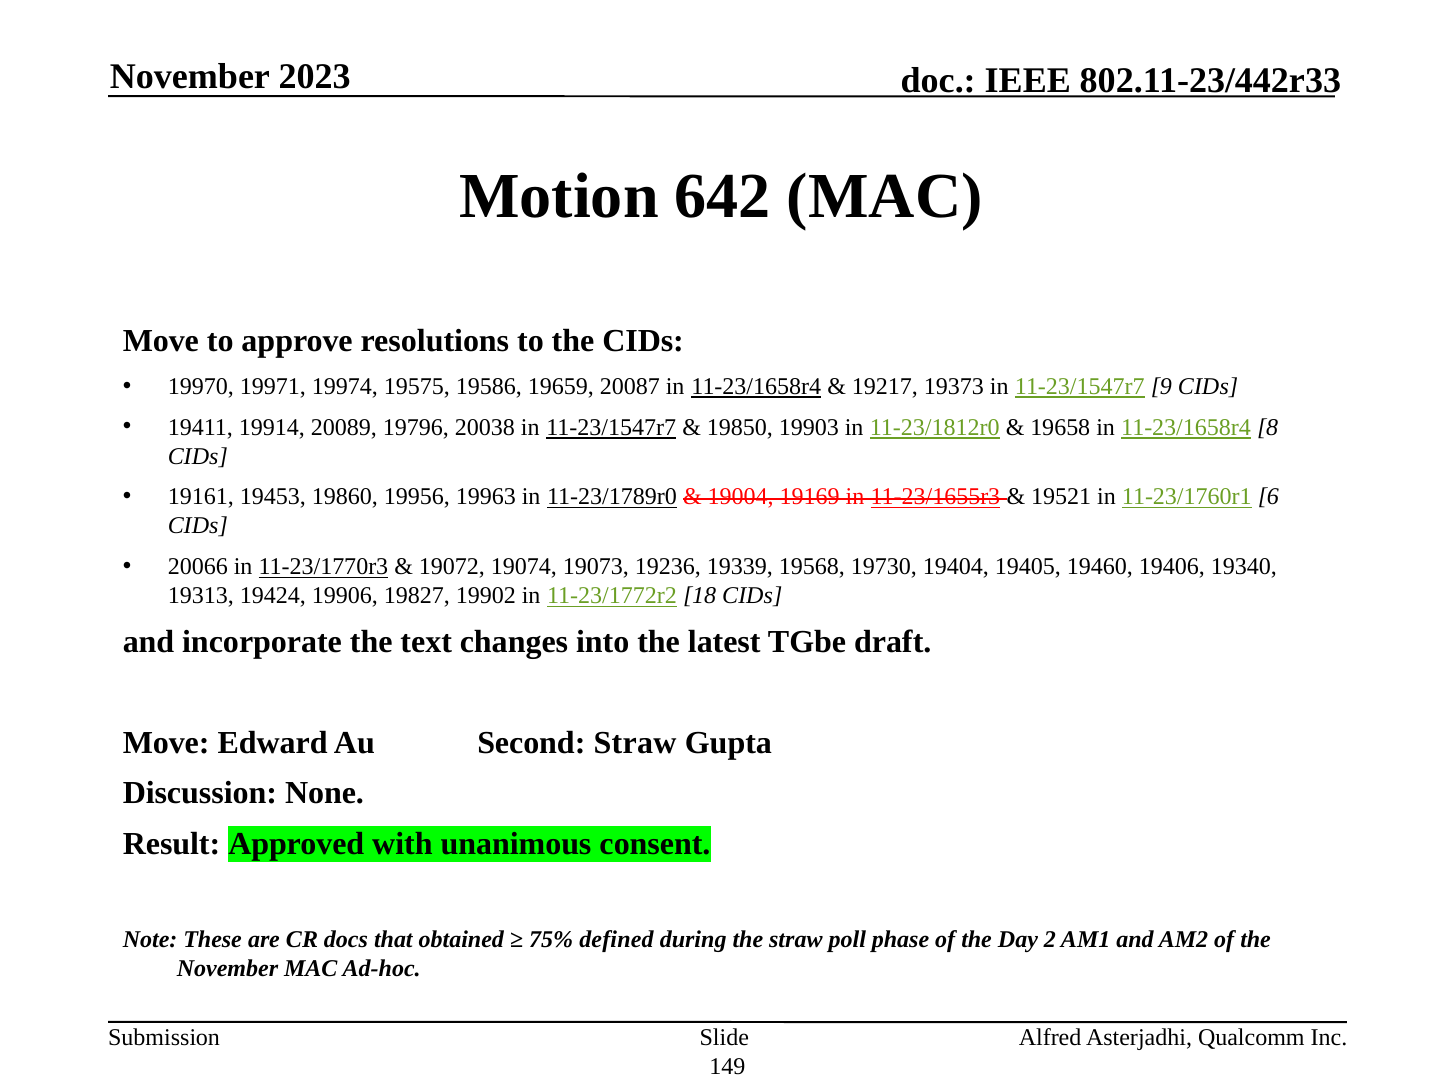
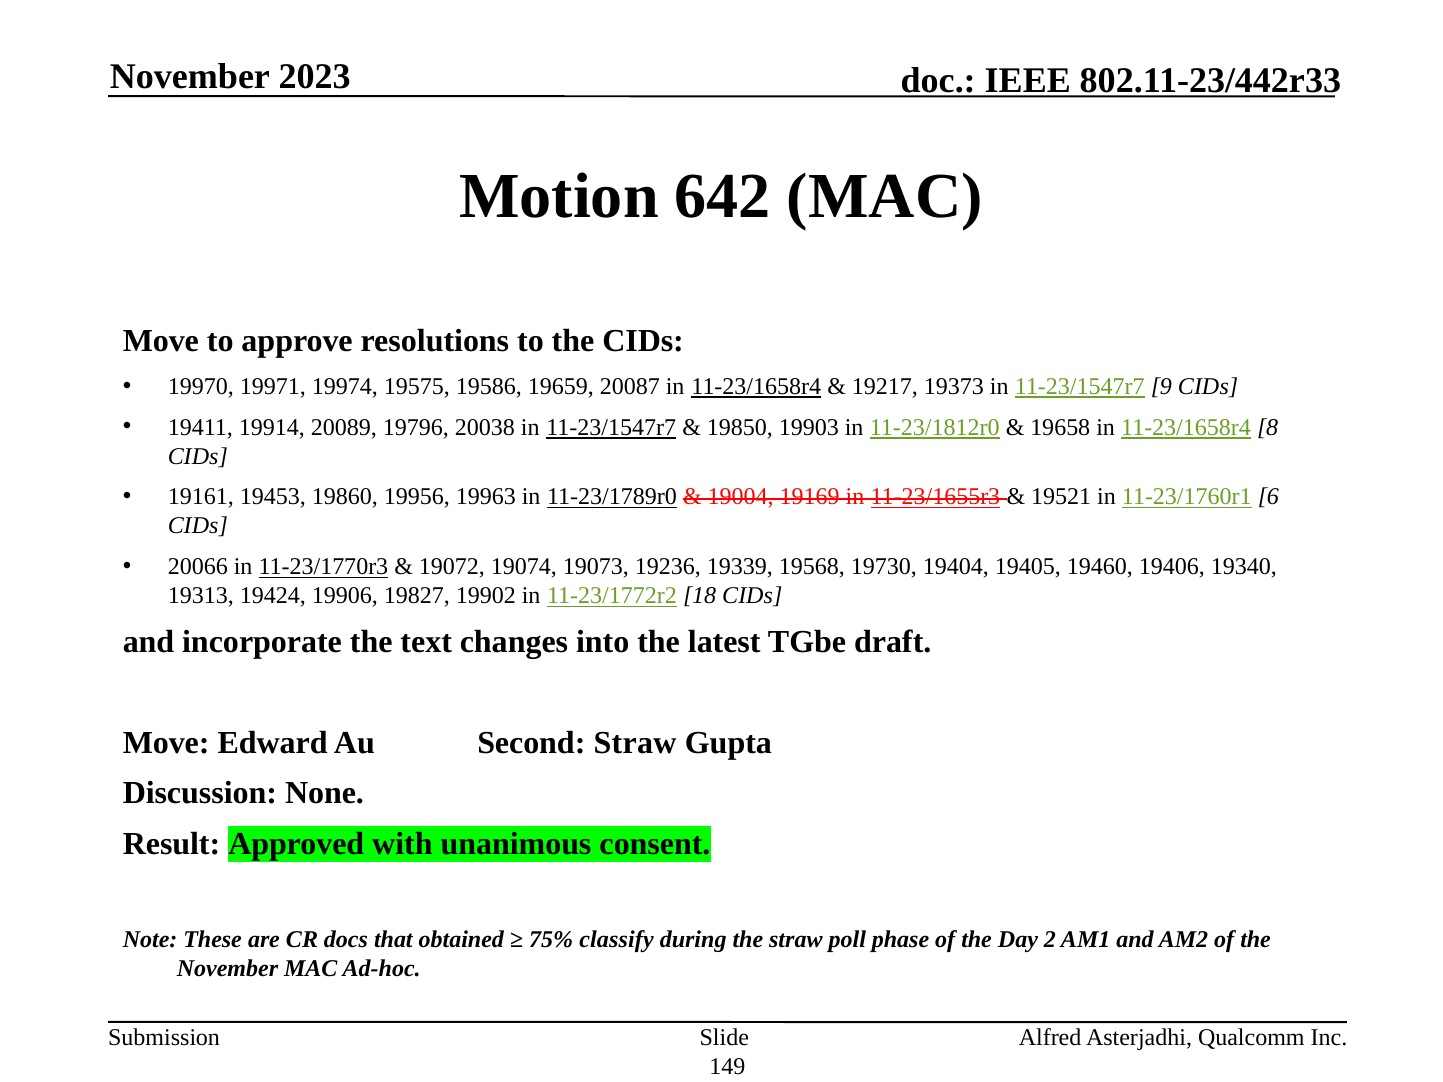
defined: defined -> classify
